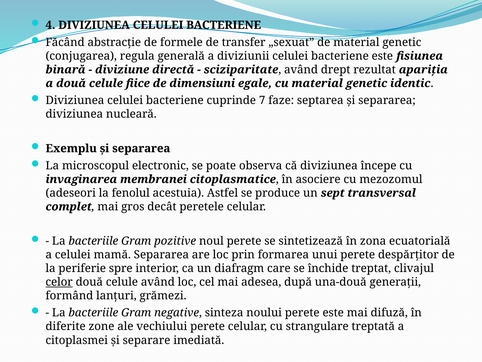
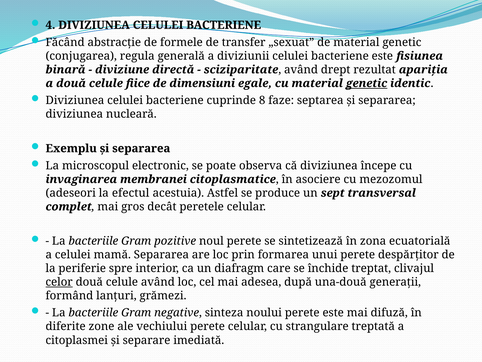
genetic at (367, 83) underline: none -> present
7: 7 -> 8
fenolul: fenolul -> efectul
